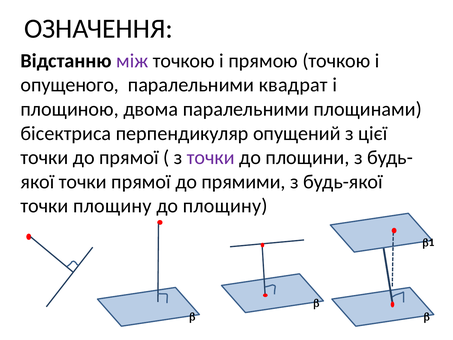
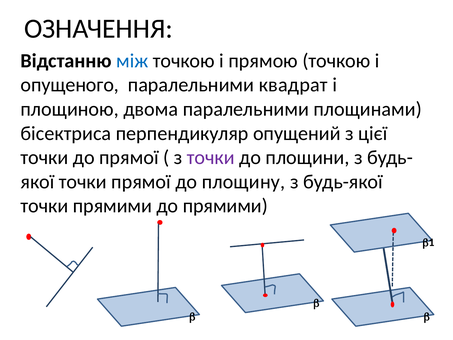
між colour: purple -> blue
прямими: прямими -> площину
точки площину: площину -> прямими
до площину: площину -> прямими
